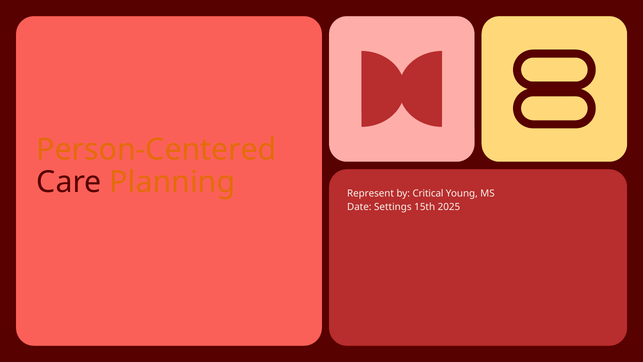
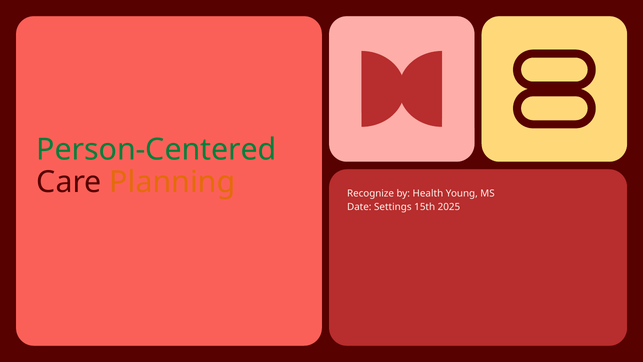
Person-Centered colour: orange -> green
Represent: Represent -> Recognize
Critical: Critical -> Health
